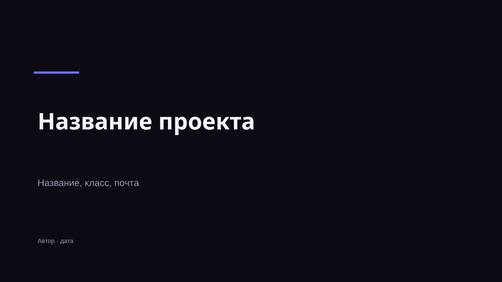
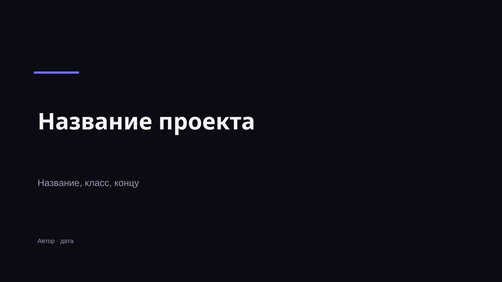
почта: почта -> концу
